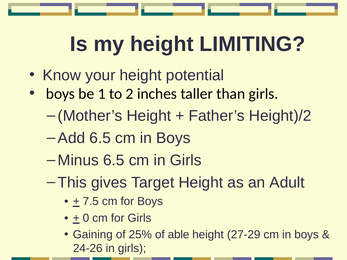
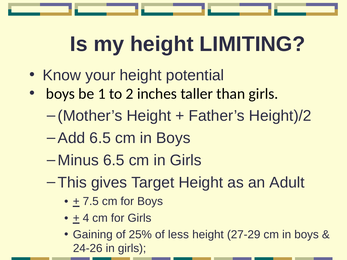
0: 0 -> 4
able: able -> less
